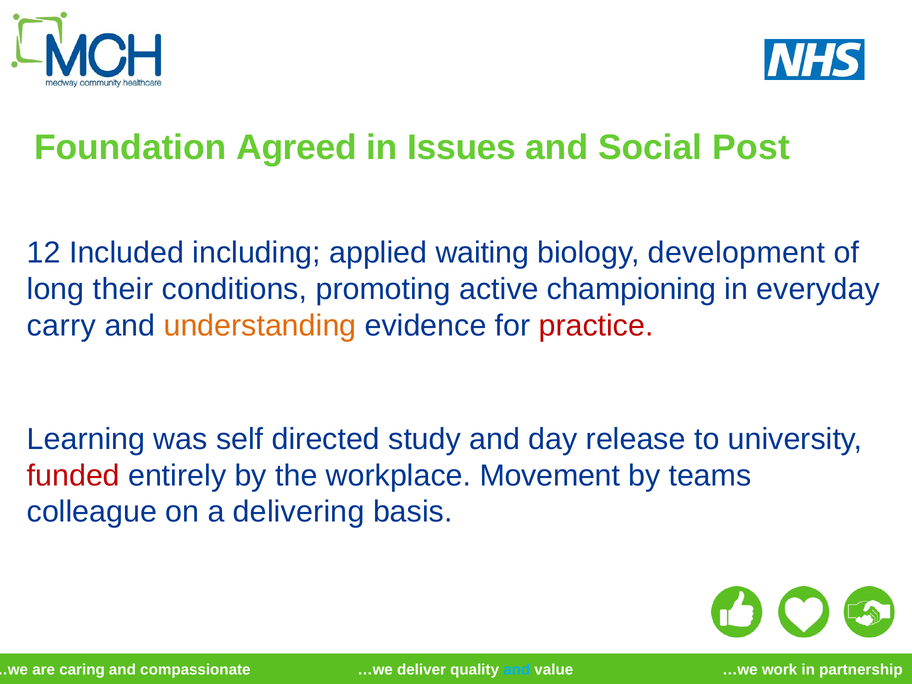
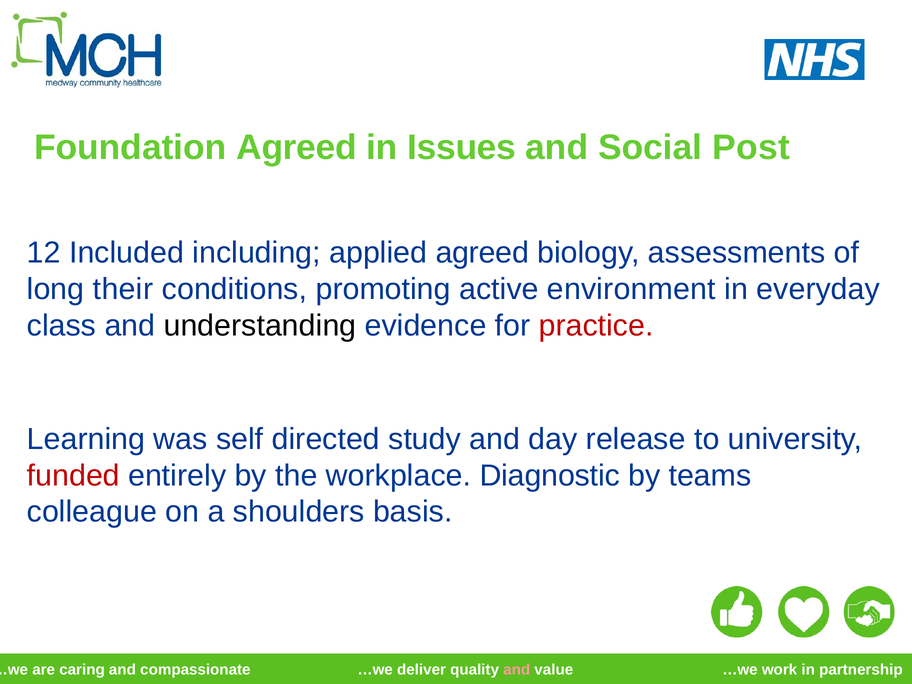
applied waiting: waiting -> agreed
development: development -> assessments
championing: championing -> environment
carry: carry -> class
understanding colour: orange -> black
Movement: Movement -> Diagnostic
delivering: delivering -> shoulders
and at (517, 670) colour: light blue -> pink
